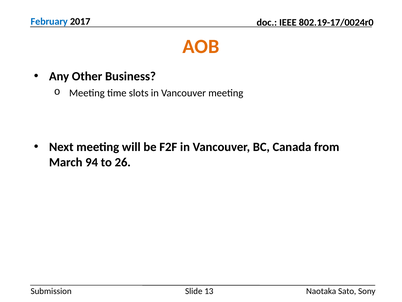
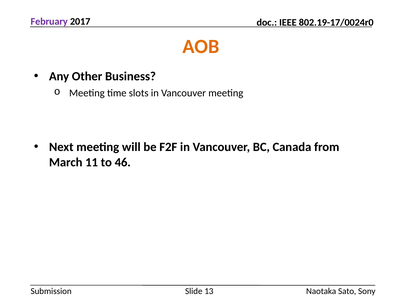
February colour: blue -> purple
94: 94 -> 11
26: 26 -> 46
